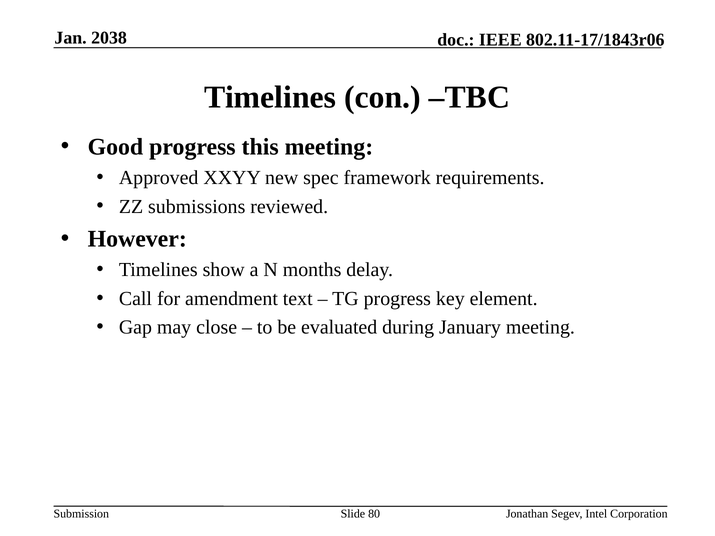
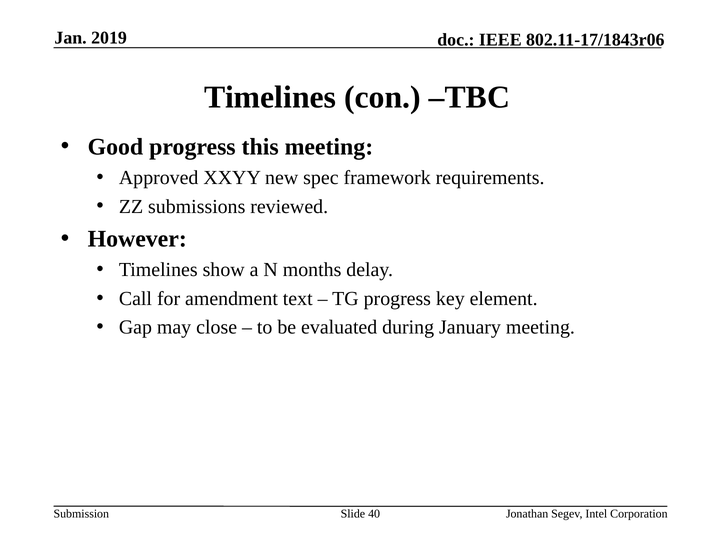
2038: 2038 -> 2019
80: 80 -> 40
